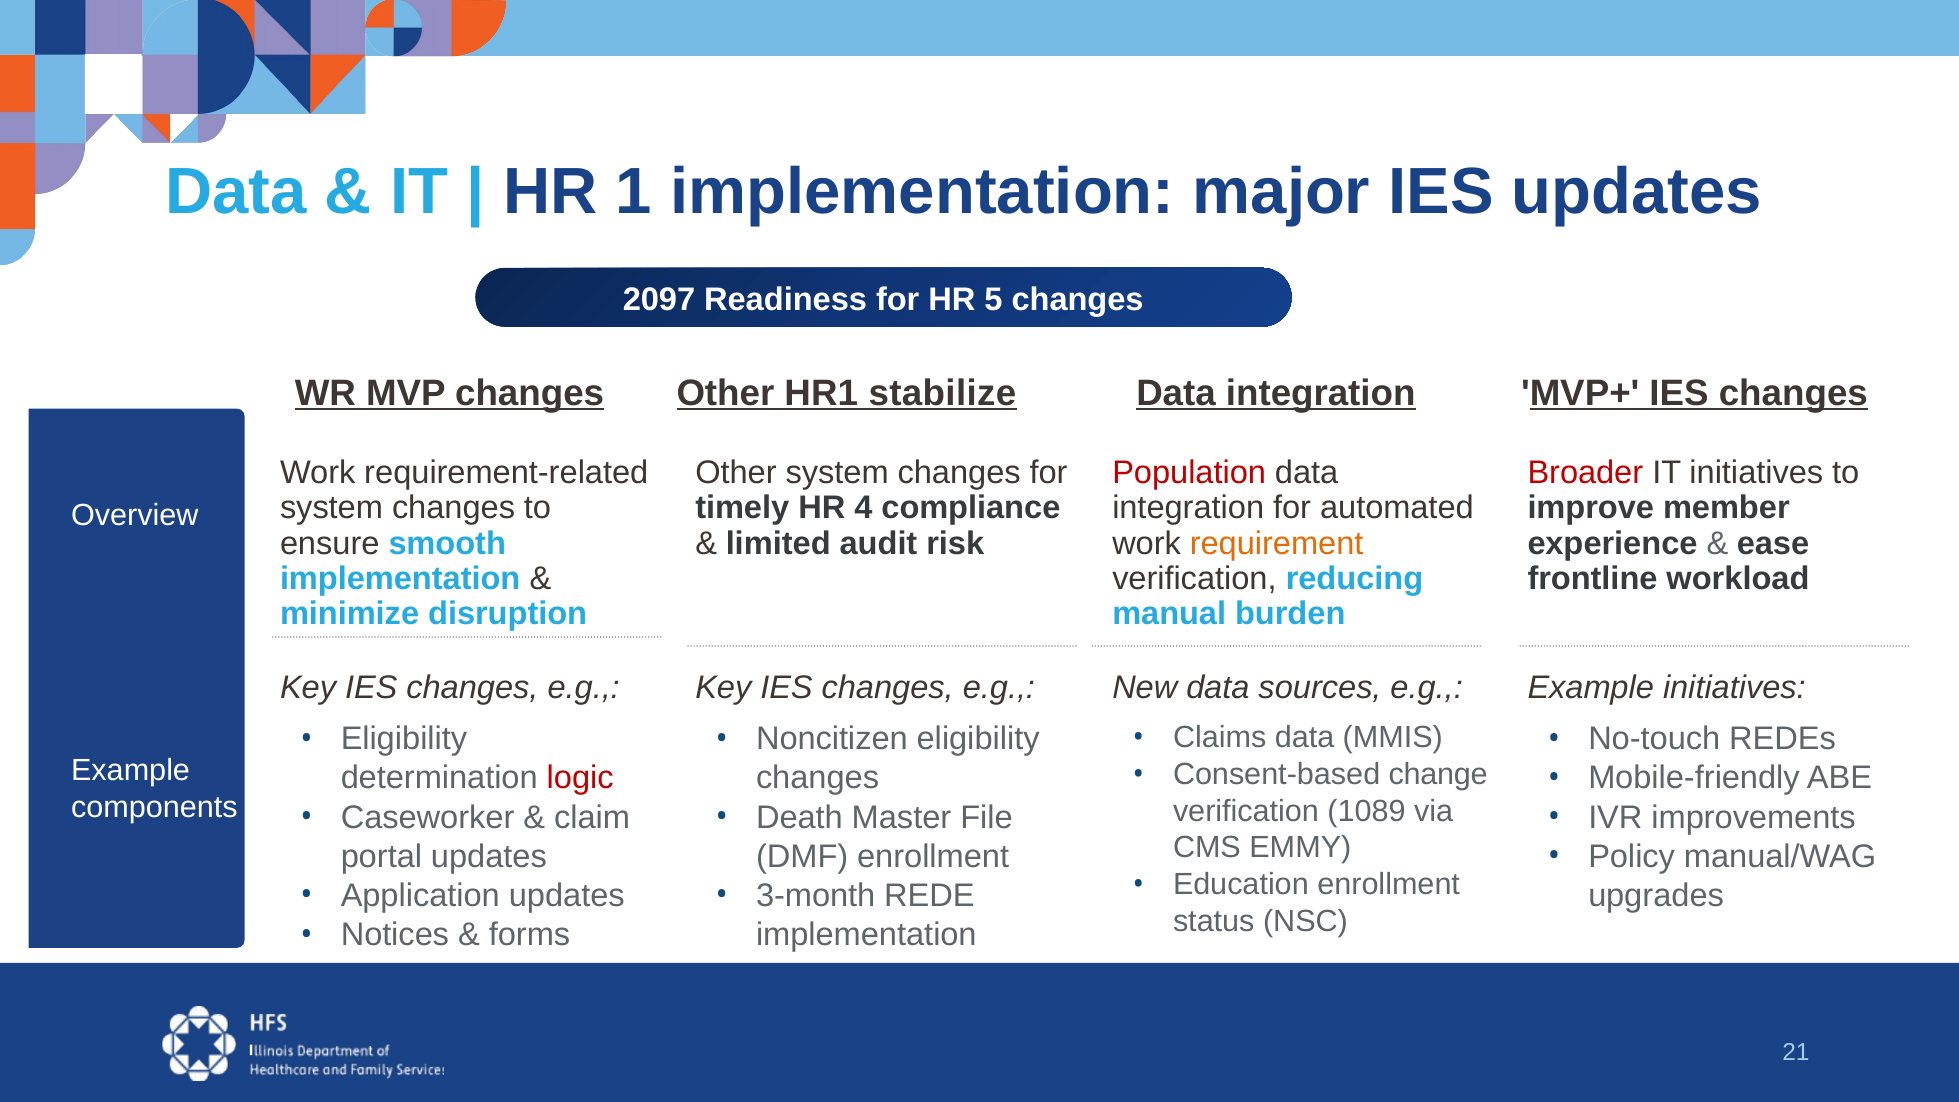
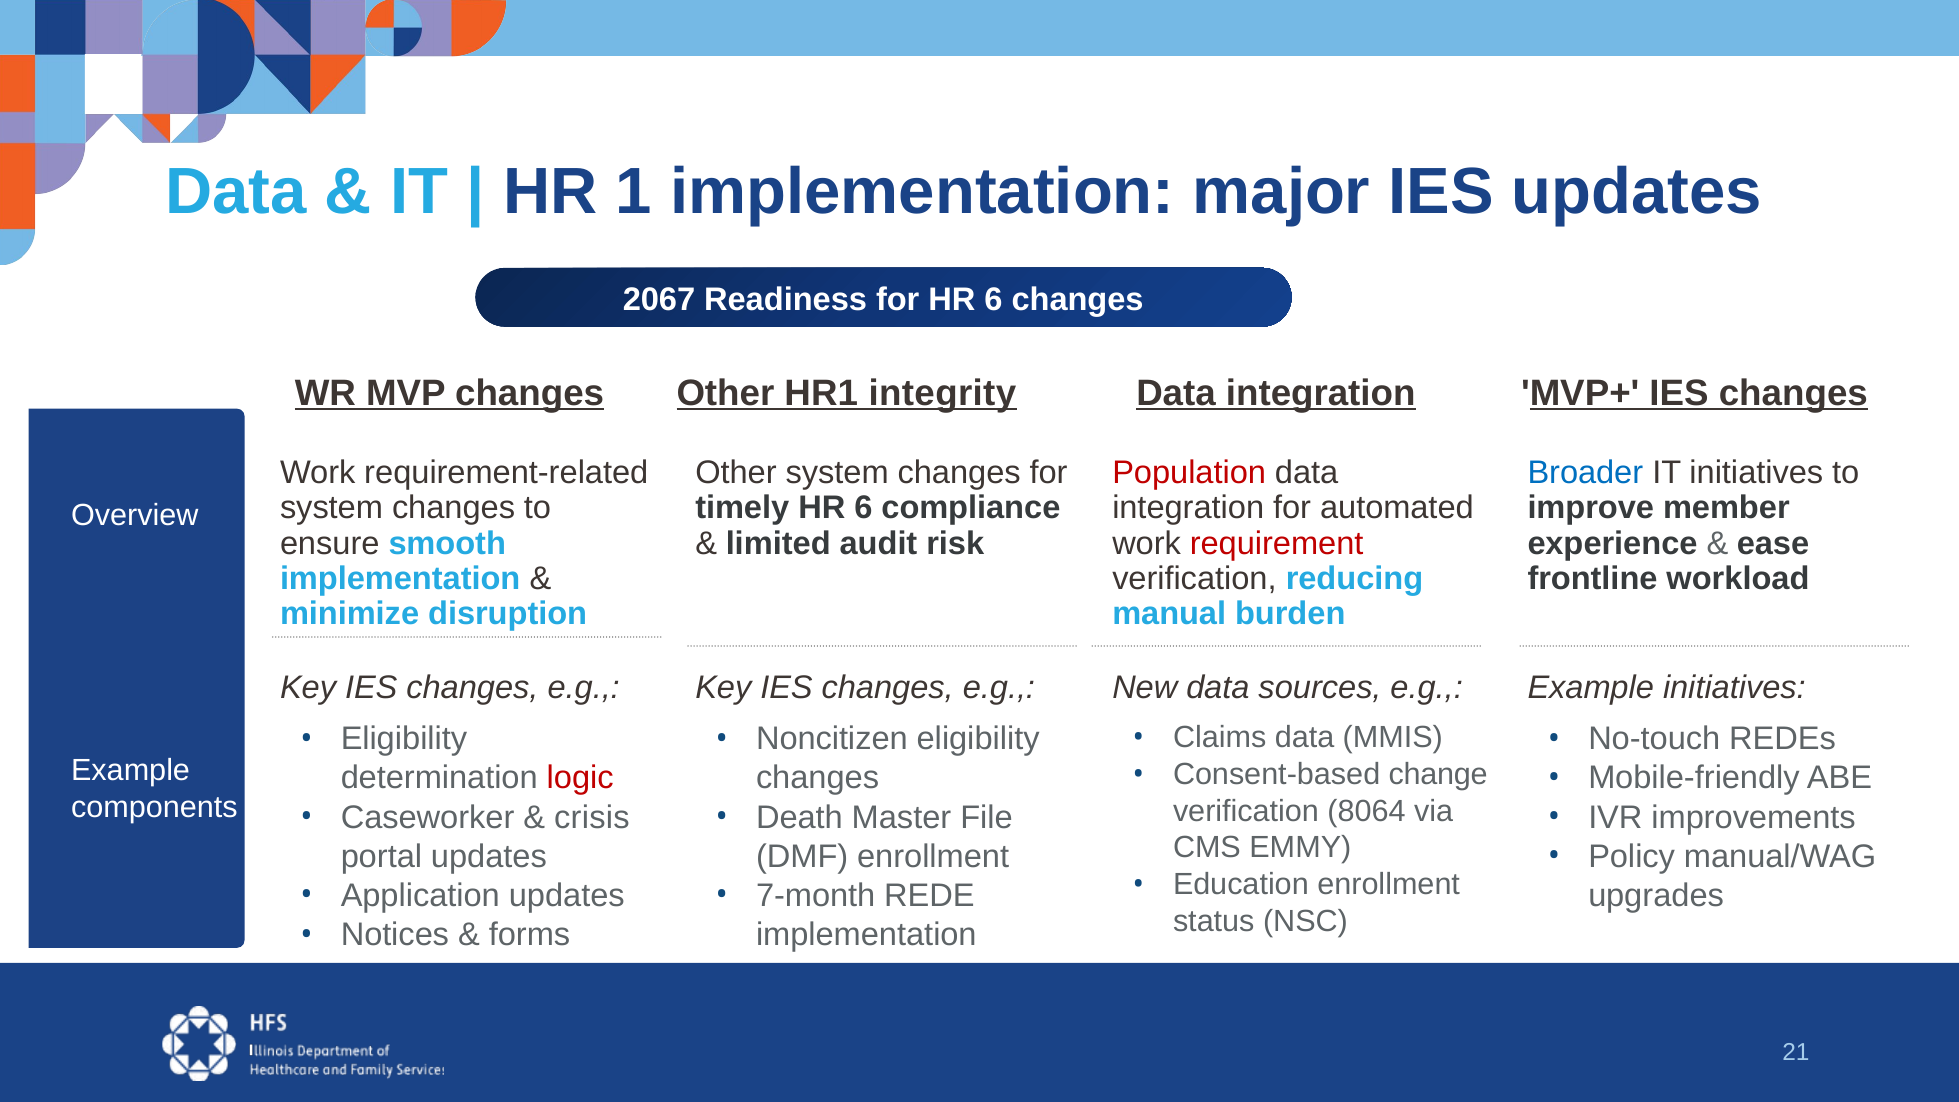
2097: 2097 -> 2067
for HR 5: 5 -> 6
stabilize: stabilize -> integrity
Broader colour: red -> blue
timely HR 4: 4 -> 6
requirement colour: orange -> red
1089: 1089 -> 8064
claim: claim -> crisis
3-month: 3-month -> 7-month
